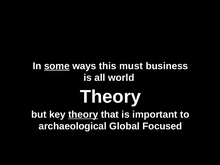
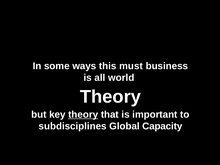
some underline: present -> none
archaeological: archaeological -> subdisciplines
Focused: Focused -> Capacity
